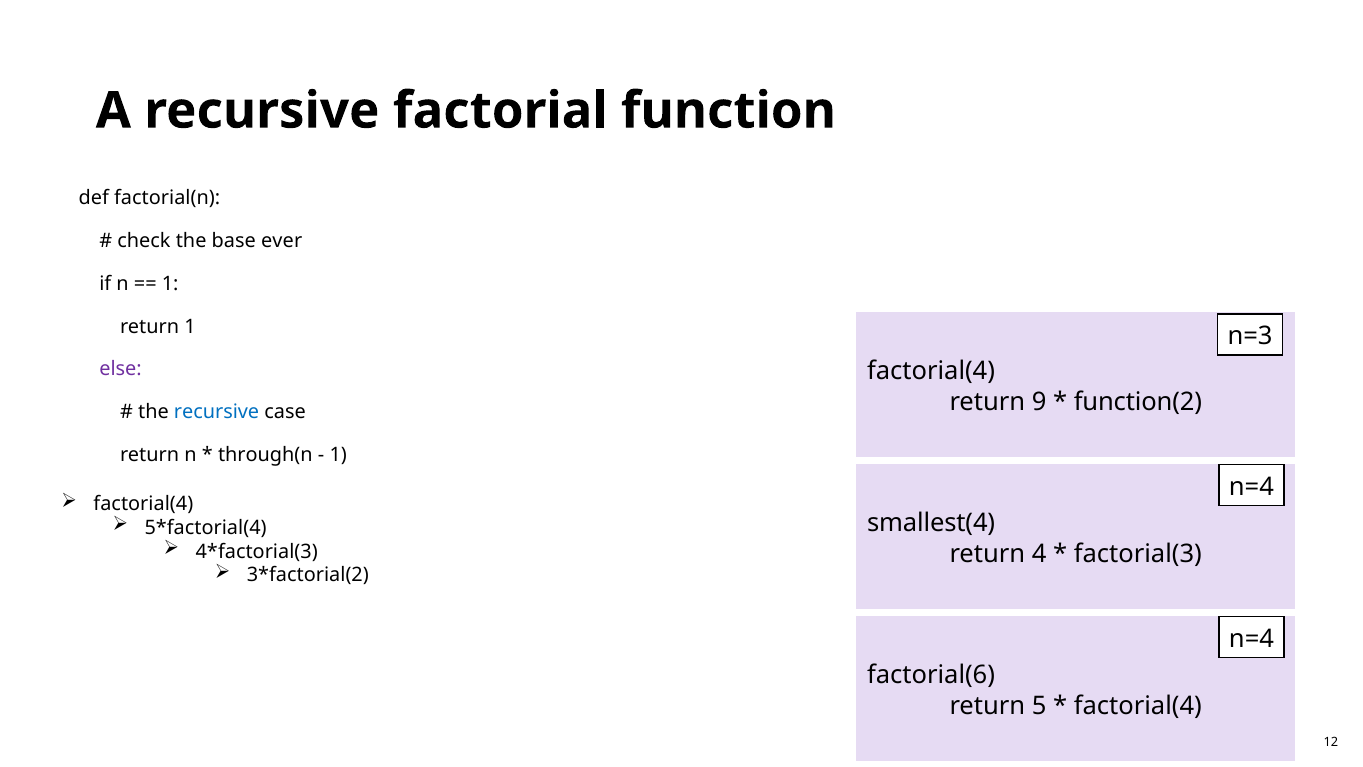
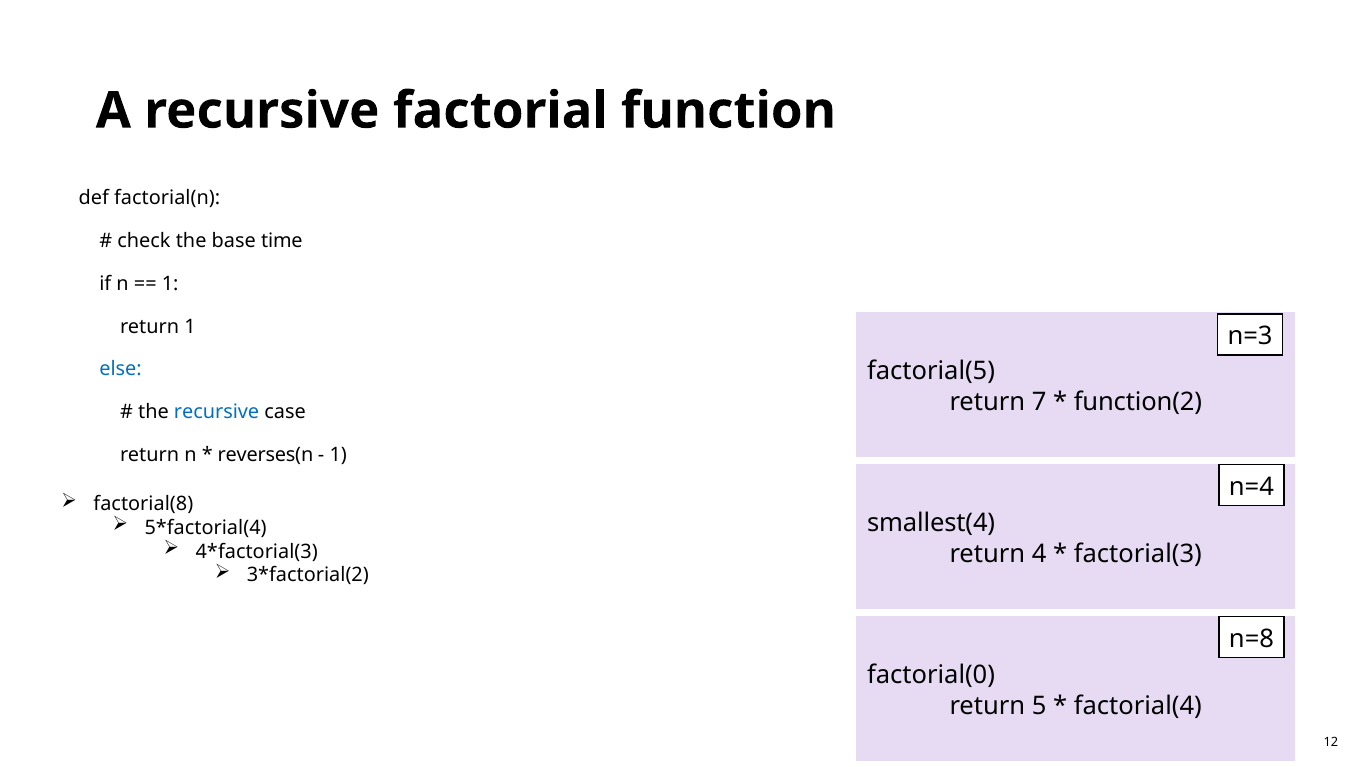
ever: ever -> time
else colour: purple -> blue
factorial(4 at (931, 371): factorial(4 -> factorial(5
9: 9 -> 7
through(n: through(n -> reverses(n
factorial(4 at (143, 504): factorial(4 -> factorial(8
n=4 at (1251, 638): n=4 -> n=8
factorial(6: factorial(6 -> factorial(0
